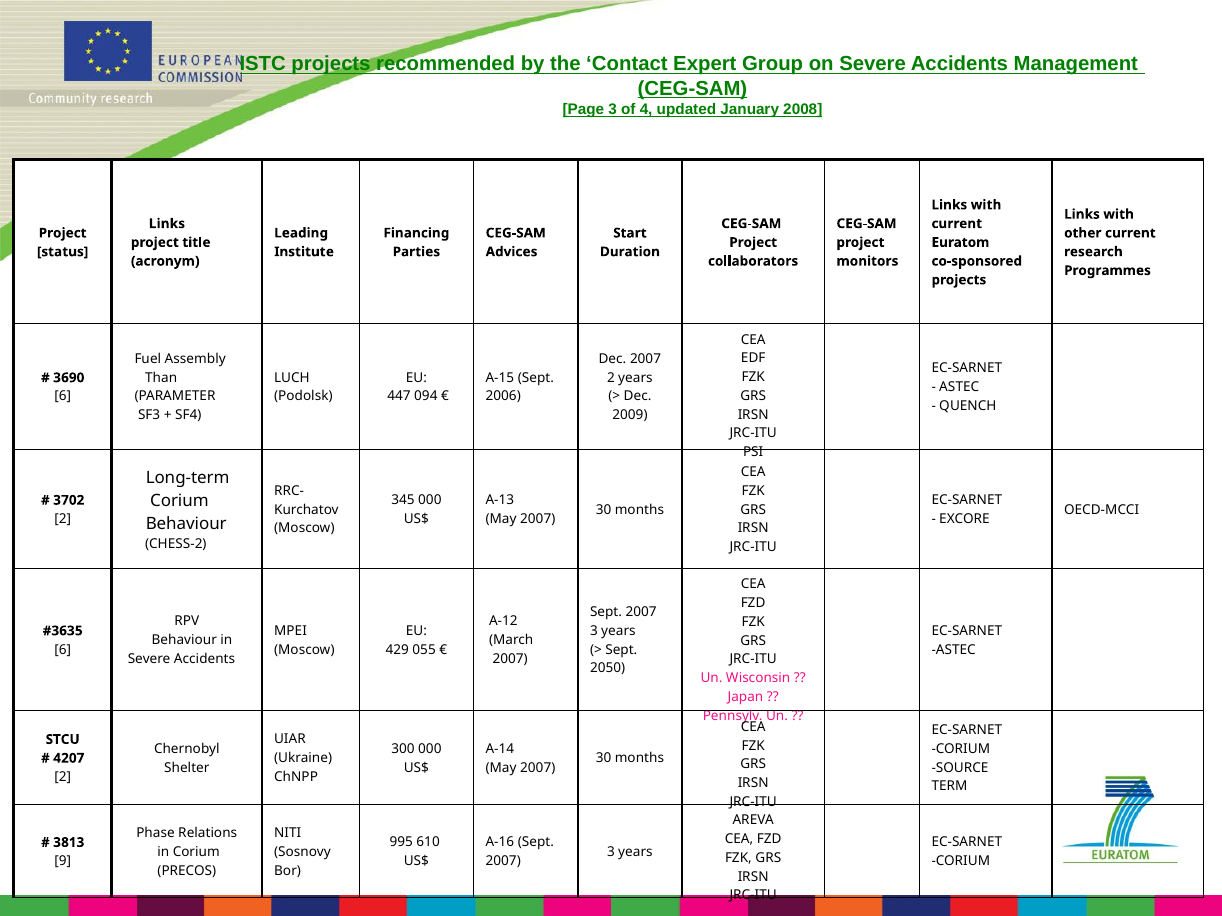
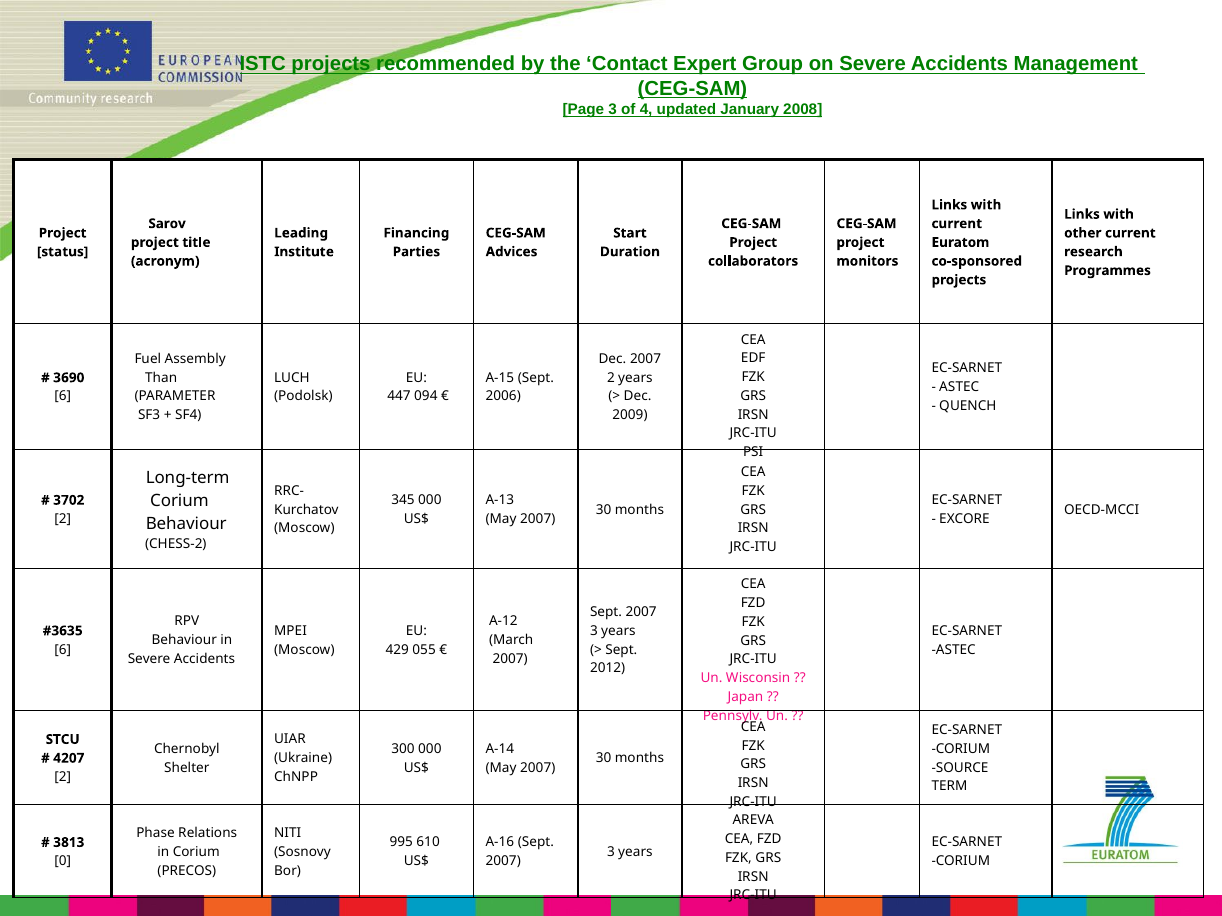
Links at (167, 224): Links -> Sarov
2050: 2050 -> 2012
9: 9 -> 0
